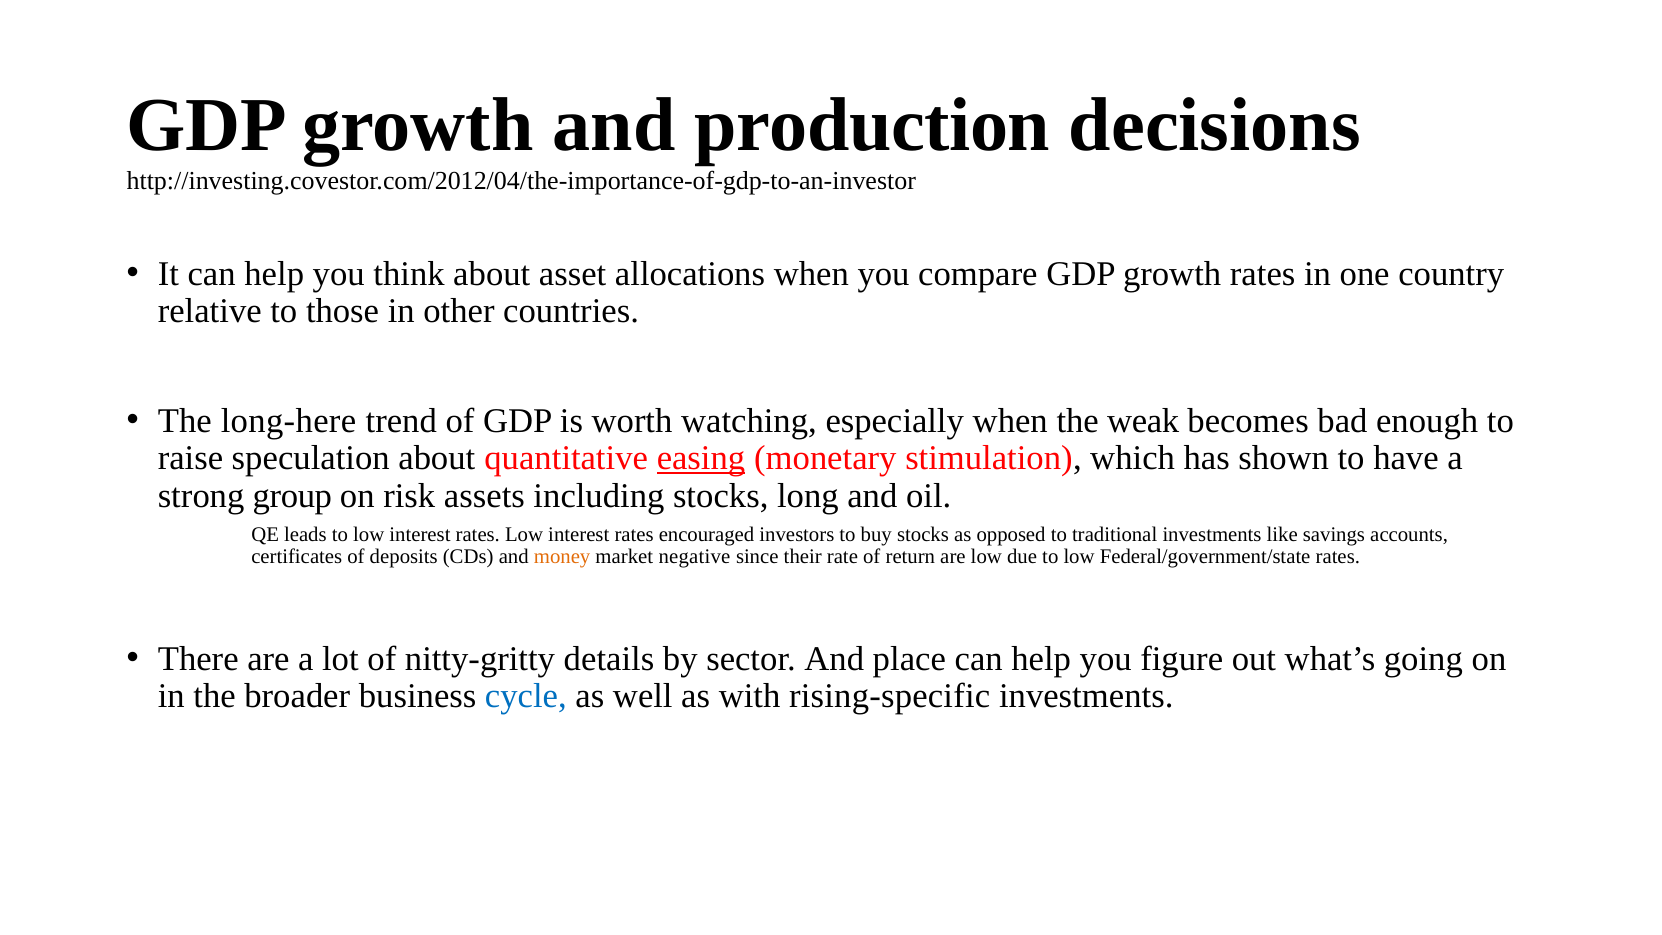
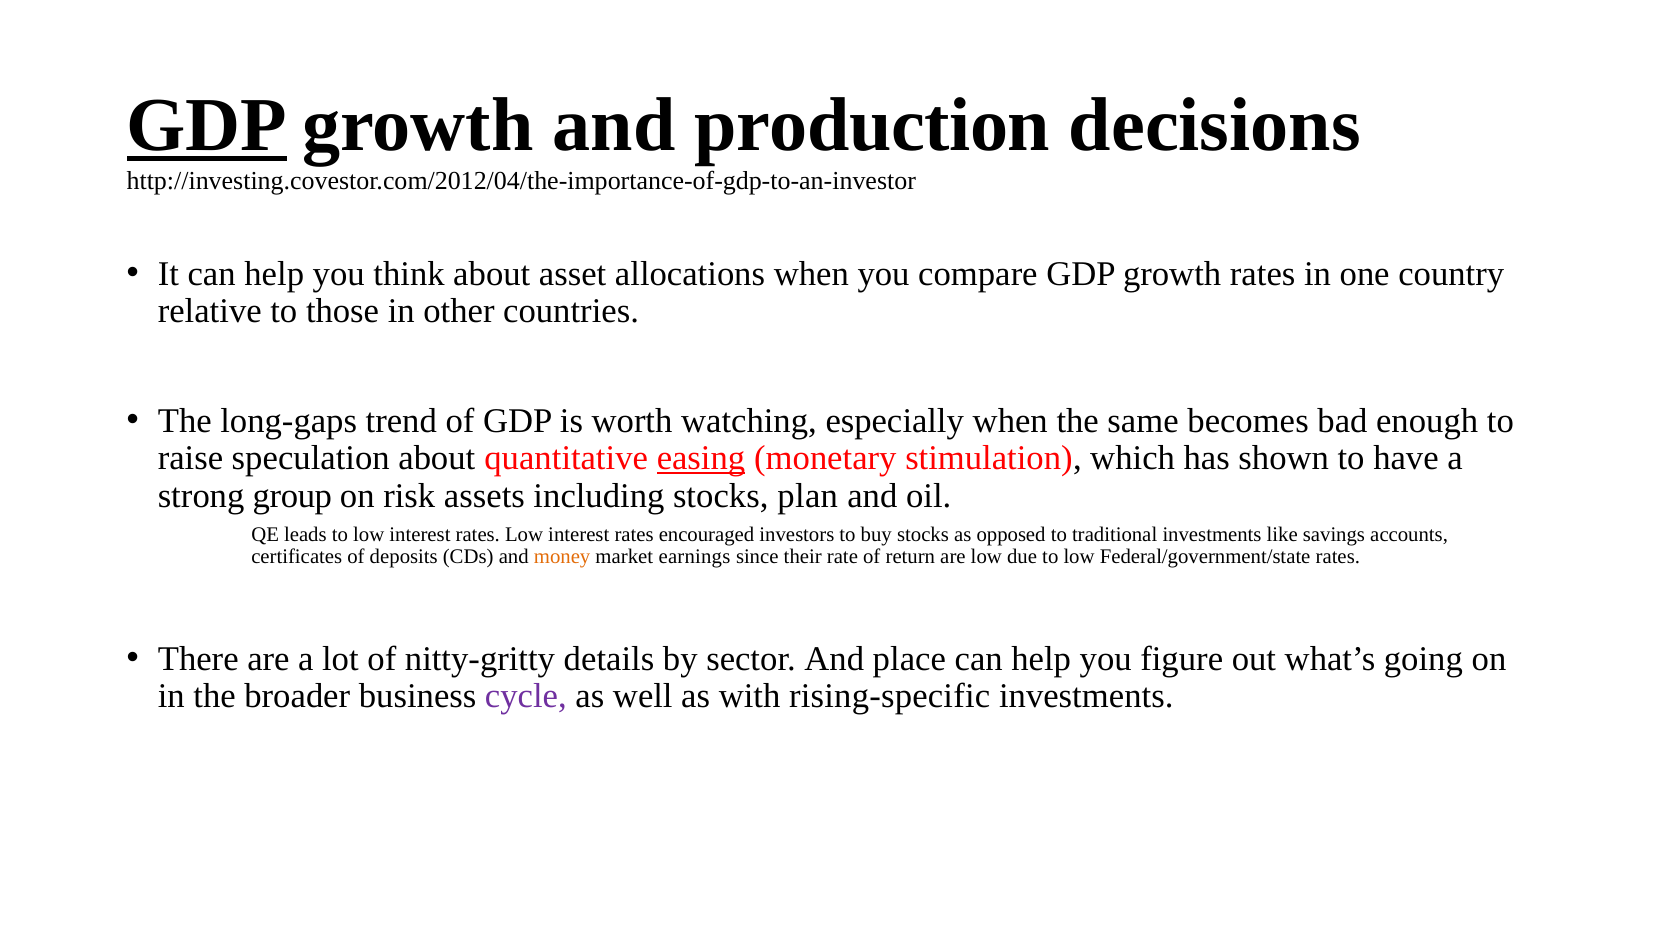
GDP at (207, 126) underline: none -> present
long-here: long-here -> long-gaps
weak: weak -> same
long: long -> plan
negative: negative -> earnings
cycle colour: blue -> purple
